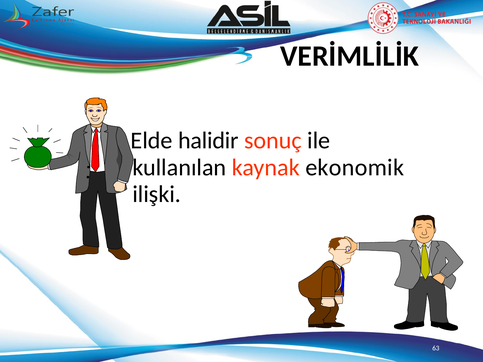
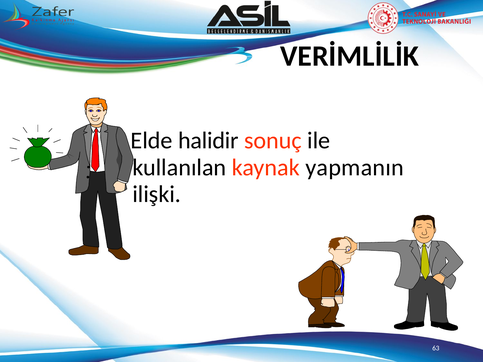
ekonomik: ekonomik -> yapmanın
